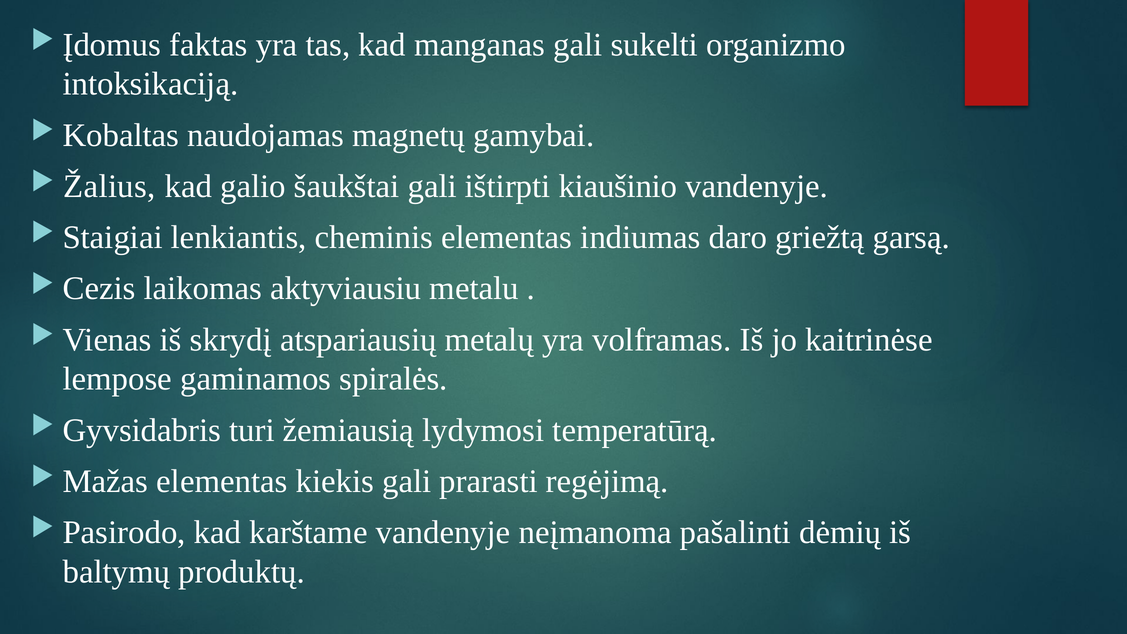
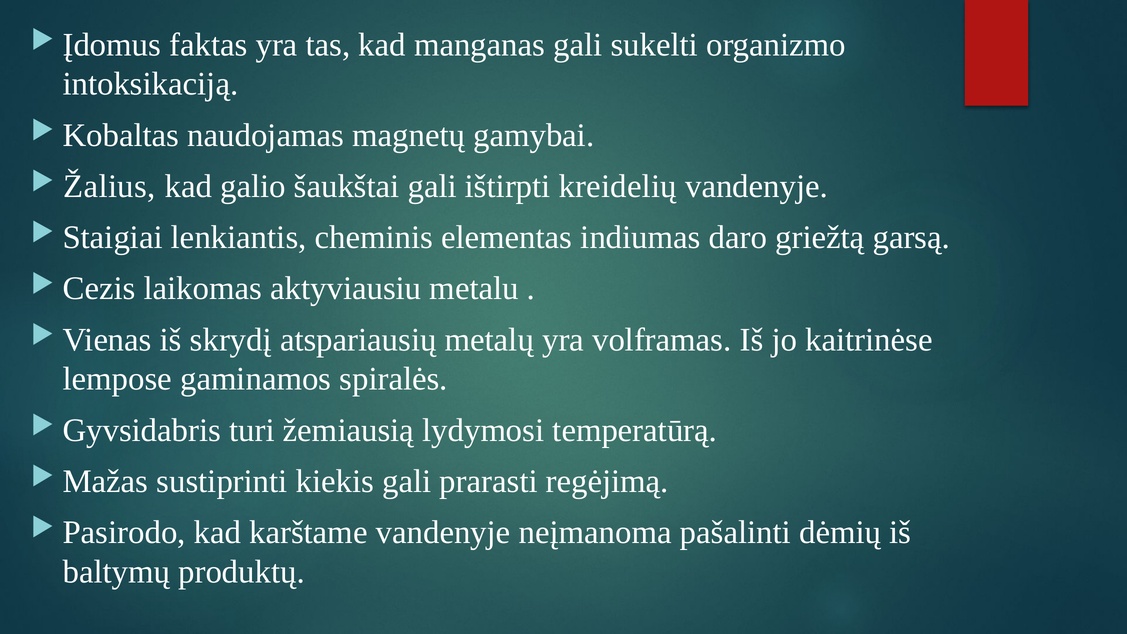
kiaušinio: kiaušinio -> kreidelių
Mažas elementas: elementas -> sustiprinti
